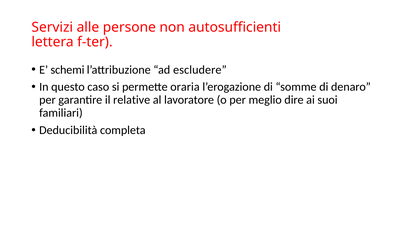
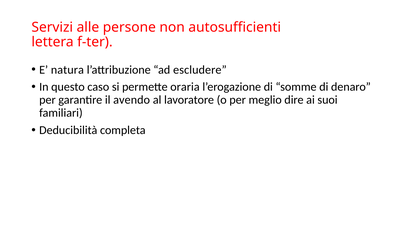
schemi: schemi -> natura
relative: relative -> avendo
